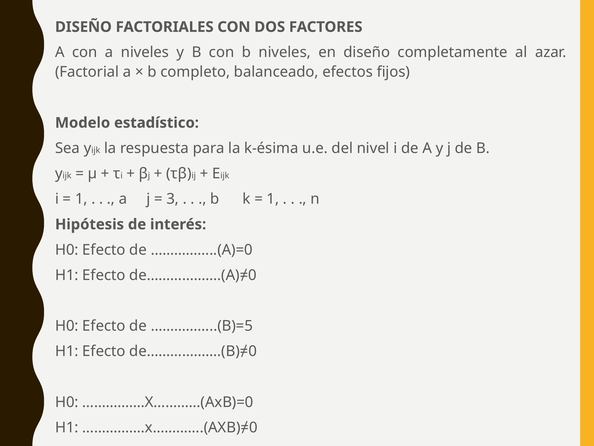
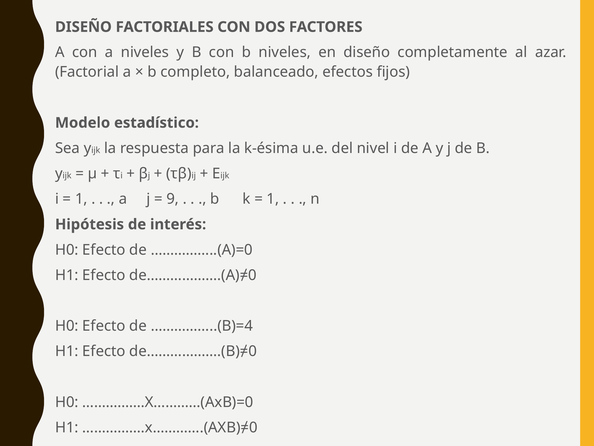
3: 3 -> 9
……………..(B)=5: ……………..(B)=5 -> ……………..(B)=4
